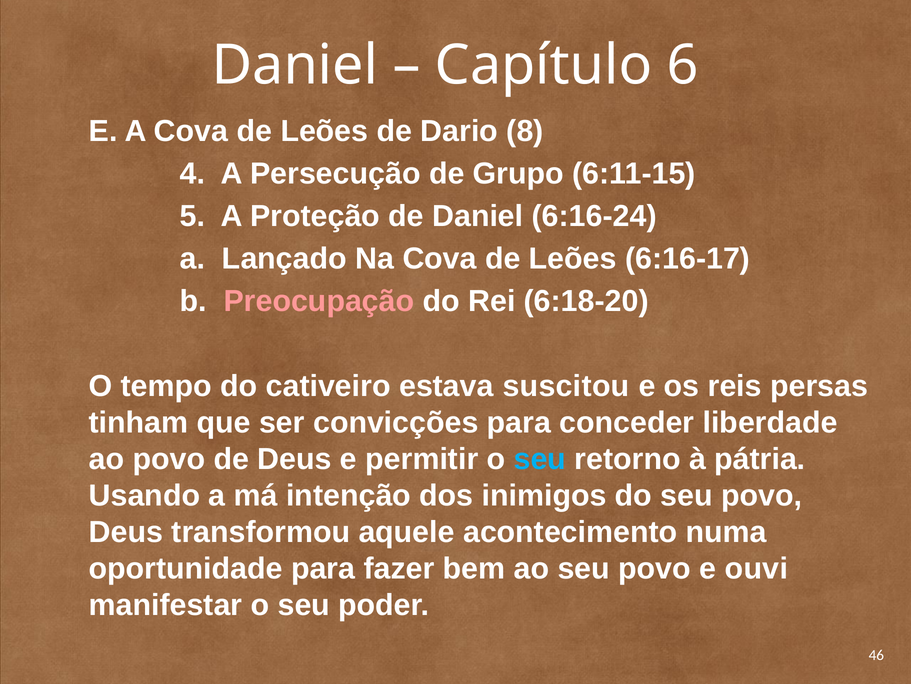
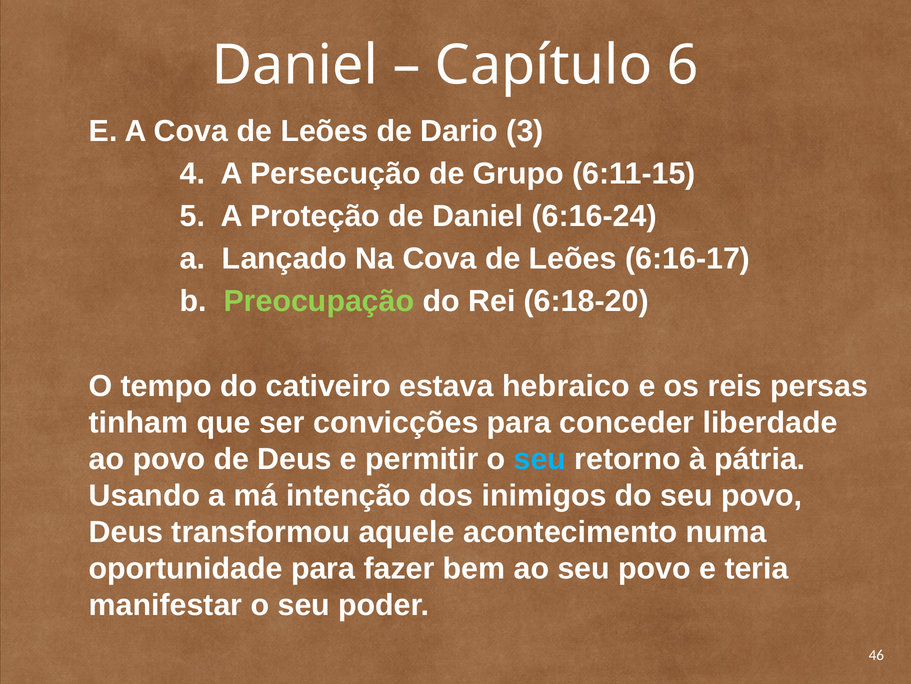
8: 8 -> 3
Preocupação colour: pink -> light green
suscitou: suscitou -> hebraico
ouvi: ouvi -> teria
